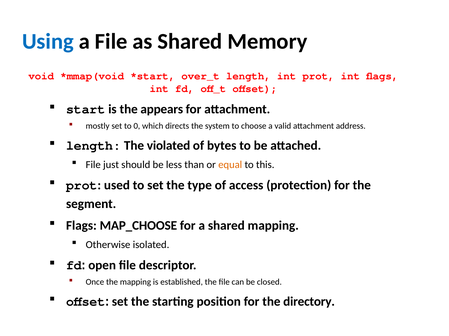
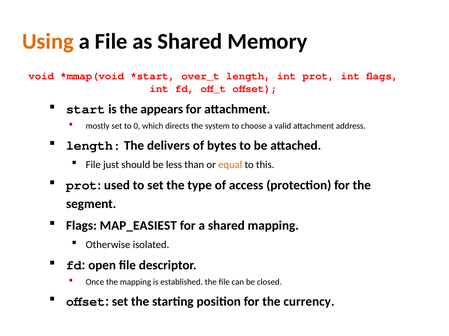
Using colour: blue -> orange
violated: violated -> delivers
MAP_CHOOSE: MAP_CHOOSE -> MAP_EASIEST
directory: directory -> currency
